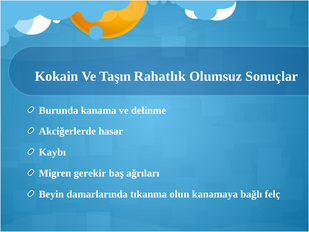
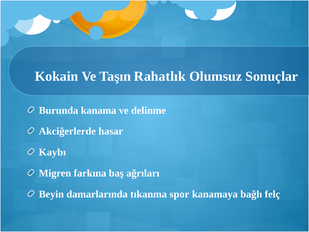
gerekir: gerekir -> farkına
olun: olun -> spor
